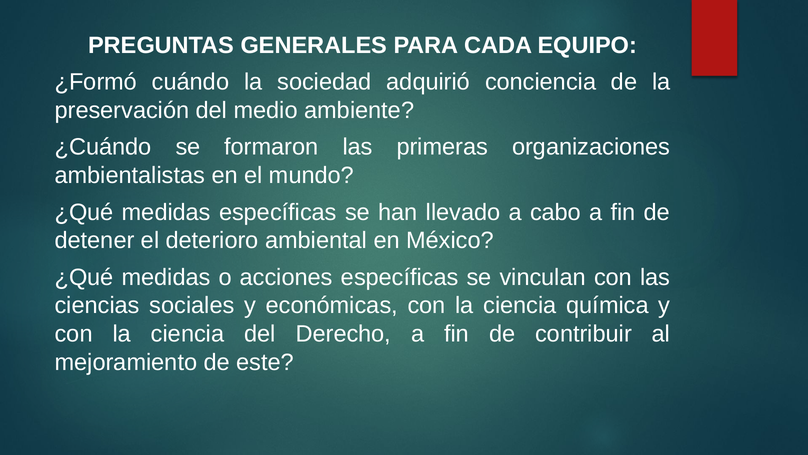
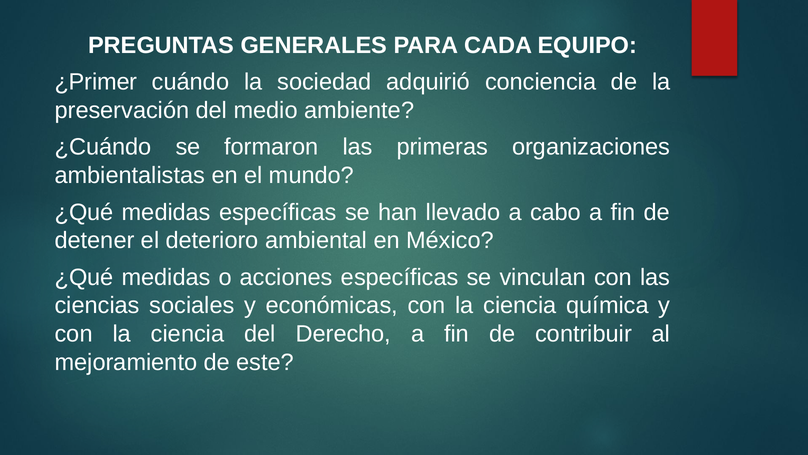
¿Formó: ¿Formó -> ¿Primer
